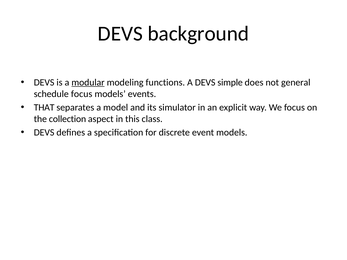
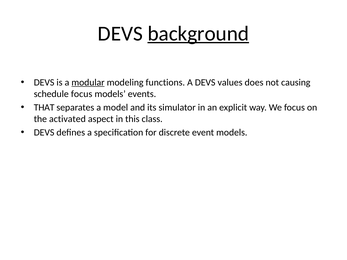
background underline: none -> present
simple: simple -> values
general: general -> causing
collection: collection -> activated
